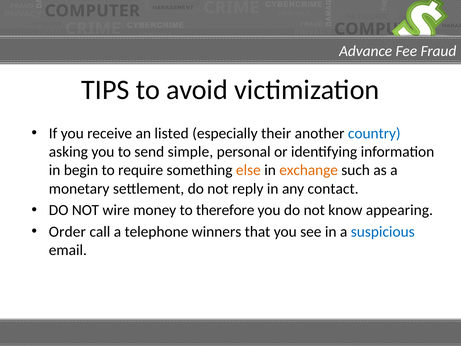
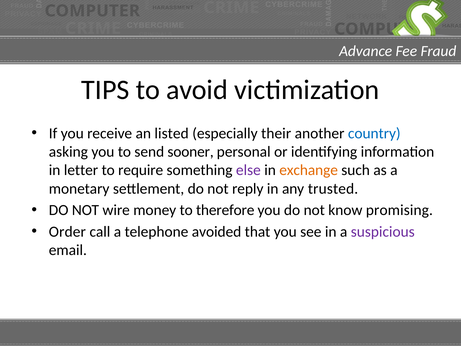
simple: simple -> sooner
begin: begin -> letter
else colour: orange -> purple
contact: contact -> trusted
appearing: appearing -> promising
winners: winners -> avoided
suspicious colour: blue -> purple
